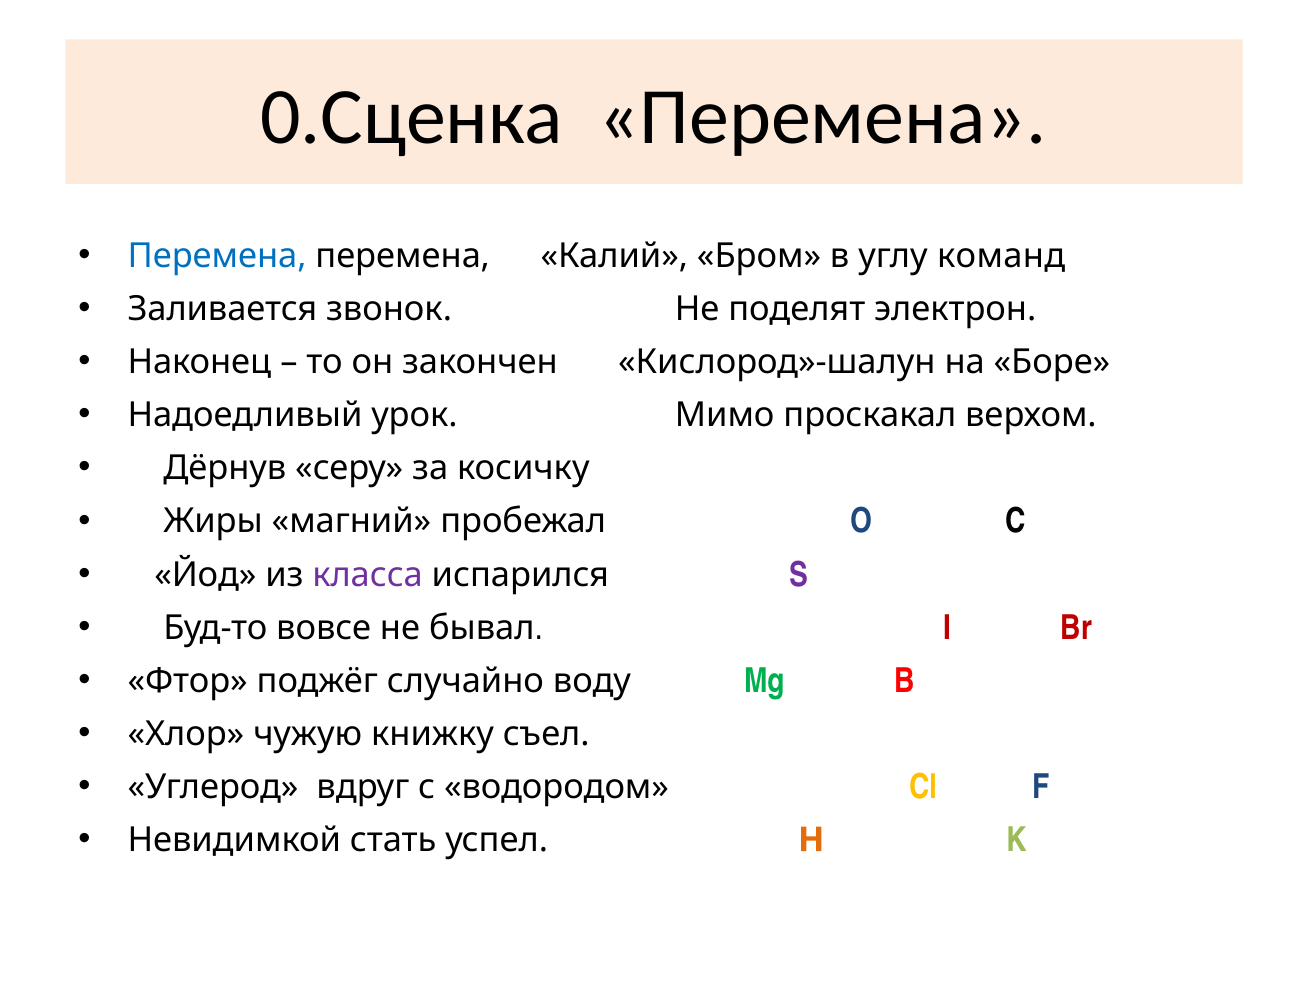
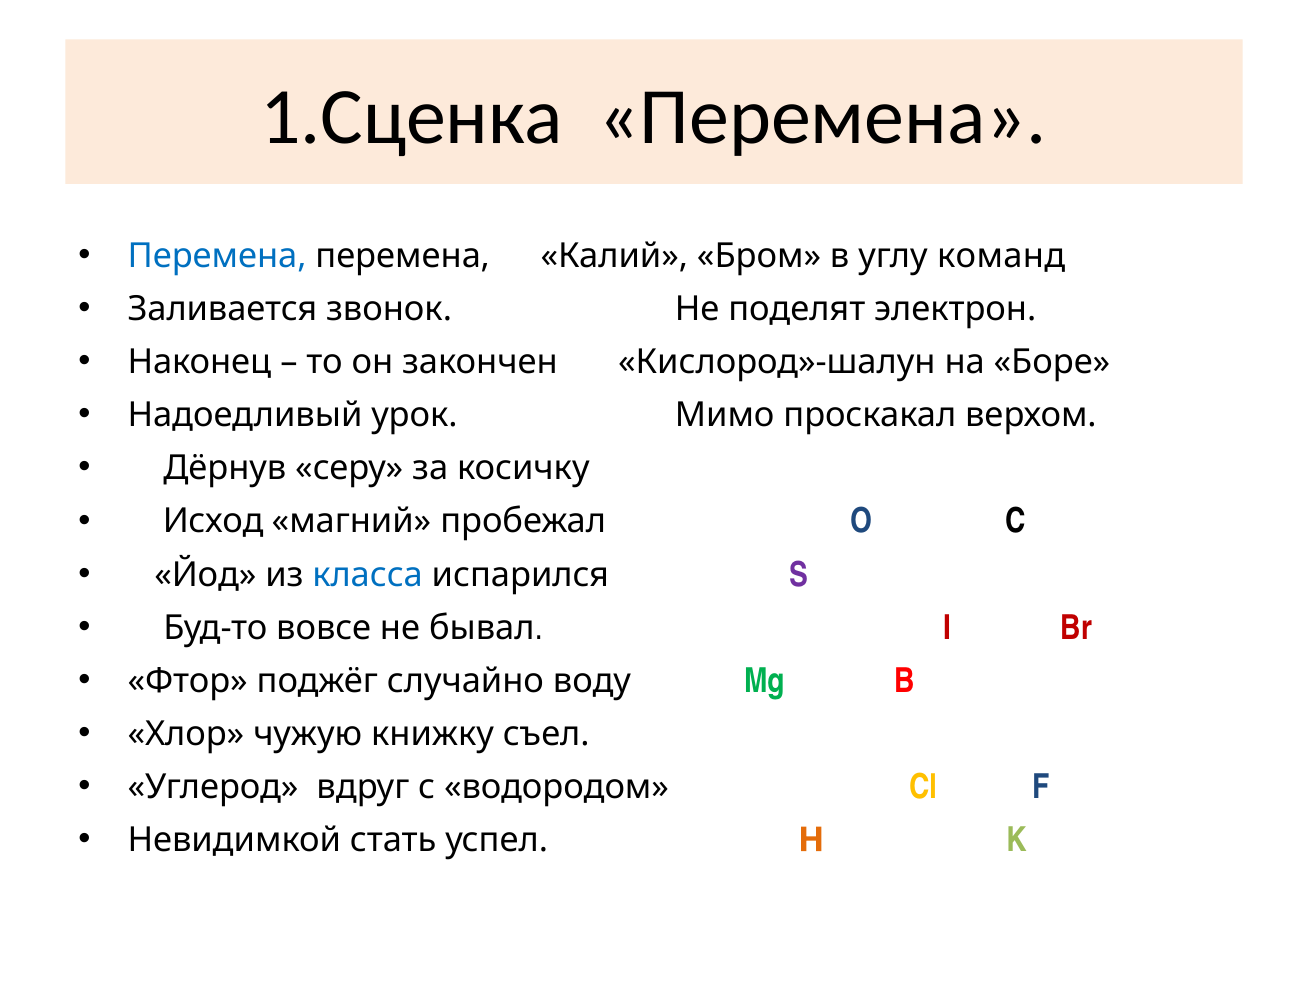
0.Сценка: 0.Сценка -> 1.Сценка
Жиры: Жиры -> Исход
класса colour: purple -> blue
